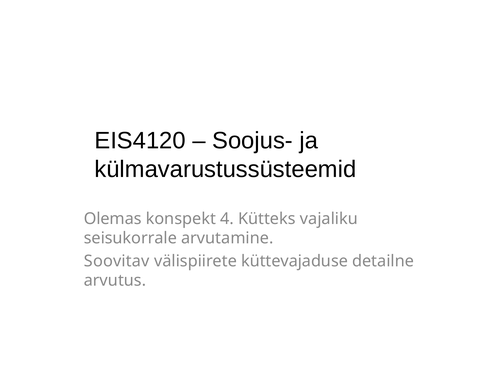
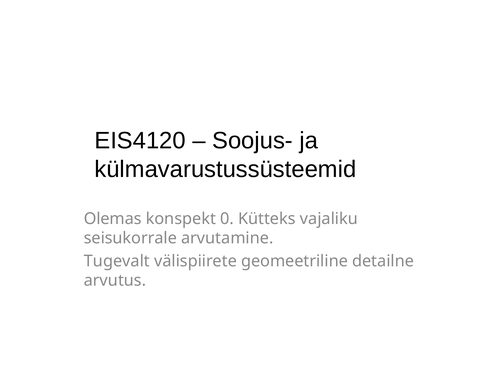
4: 4 -> 0
Soovitav: Soovitav -> Tugevalt
küttevajaduse: küttevajaduse -> geomeetriline
